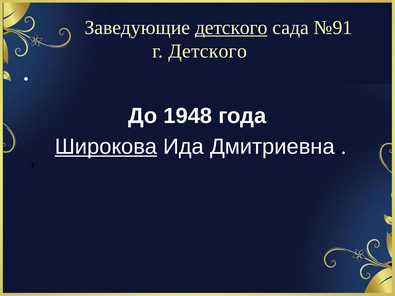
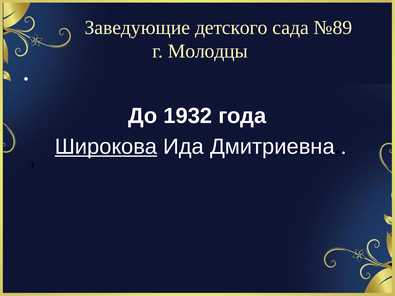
детского at (231, 28) underline: present -> none
№91: №91 -> №89
г Детского: Детского -> Молодцы
1948: 1948 -> 1932
